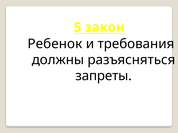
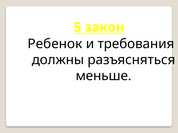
запреты: запреты -> меньше
